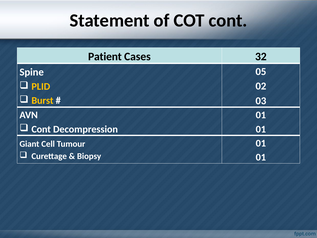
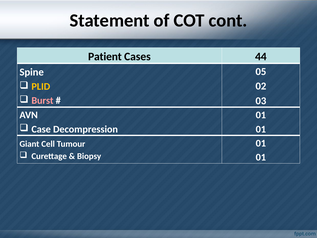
32: 32 -> 44
Burst colour: yellow -> pink
Cont at (41, 129): Cont -> Case
